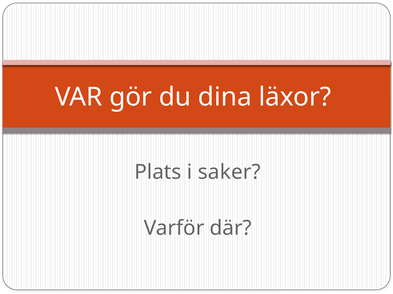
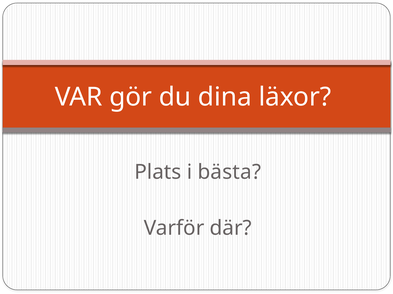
saker: saker -> bästa
